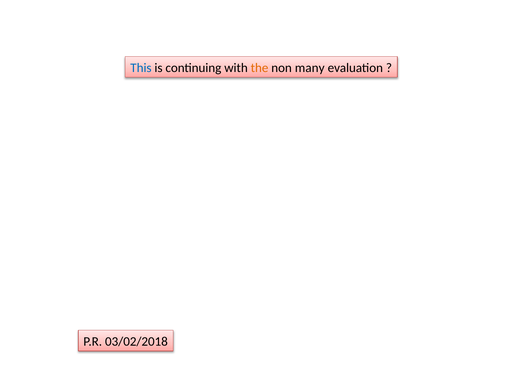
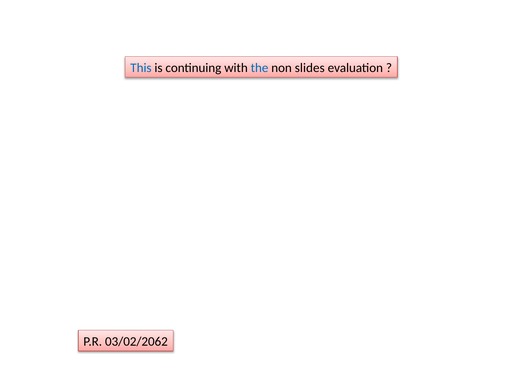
the colour: orange -> blue
many: many -> slides
03/02/2018: 03/02/2018 -> 03/02/2062
